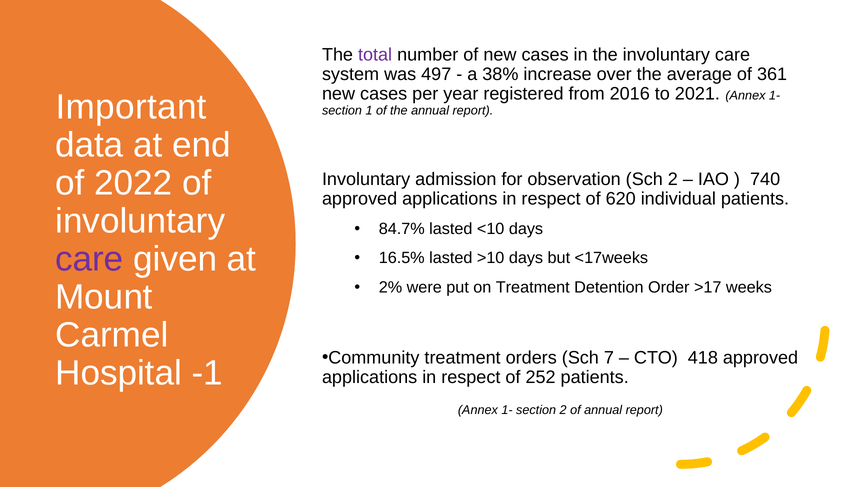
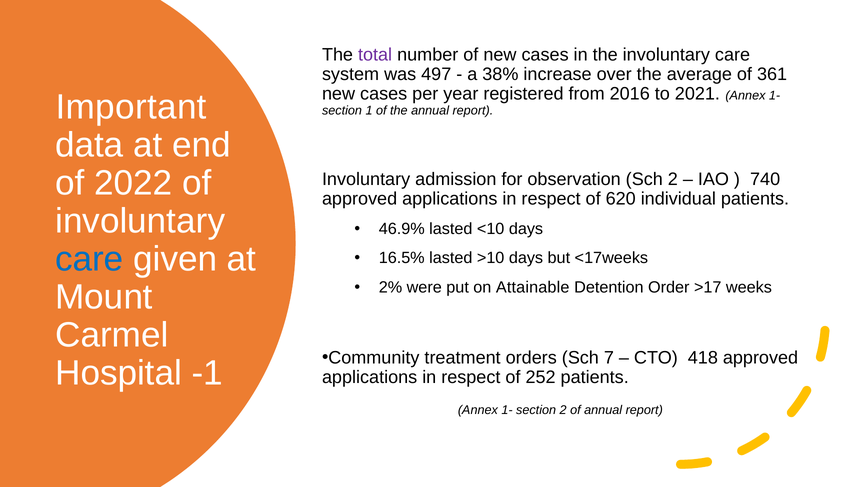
84.7%: 84.7% -> 46.9%
care at (89, 259) colour: purple -> blue
on Treatment: Treatment -> Attainable
